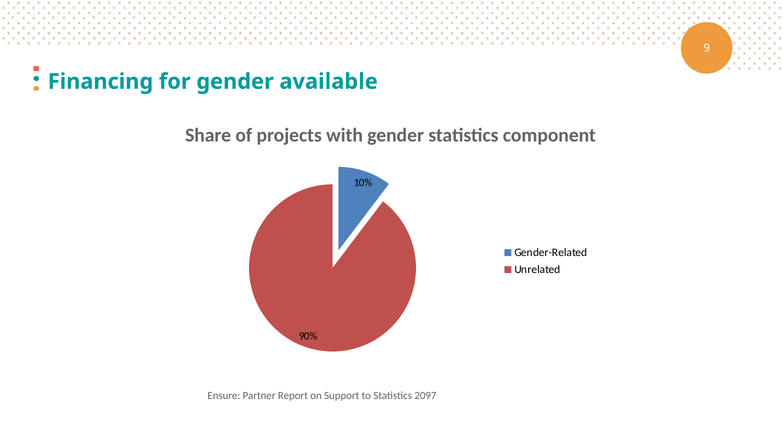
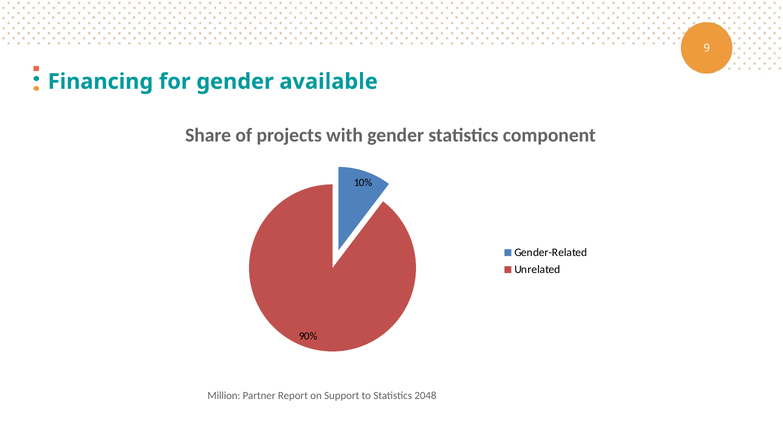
Ensure: Ensure -> Million
2097: 2097 -> 2048
